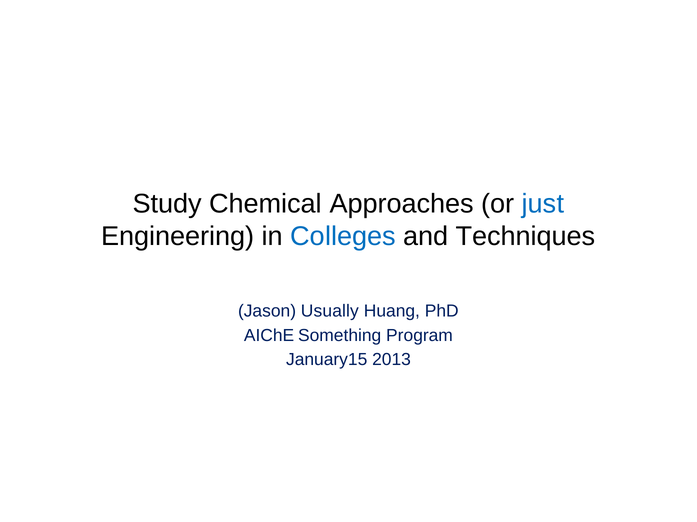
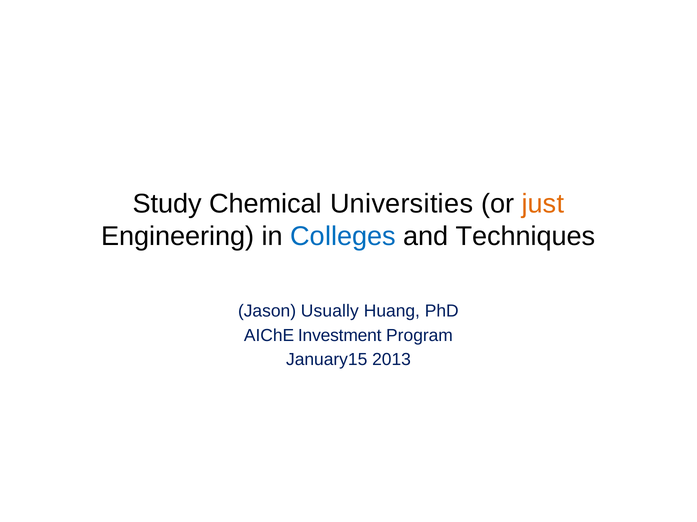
Approaches: Approaches -> Universities
just colour: blue -> orange
Something: Something -> Investment
